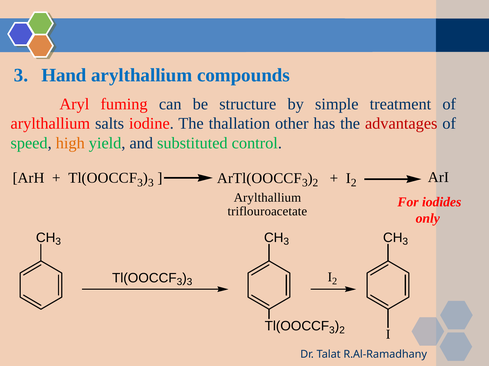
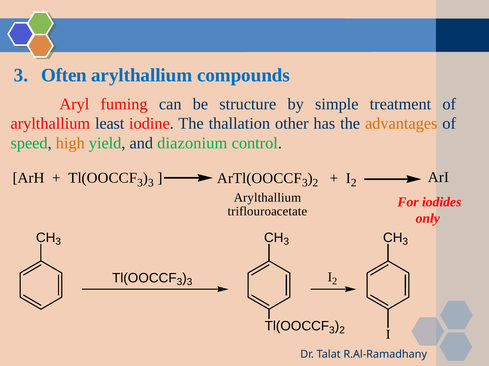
Hand: Hand -> Often
salts: salts -> least
advantages colour: red -> orange
substituted: substituted -> diazonium
